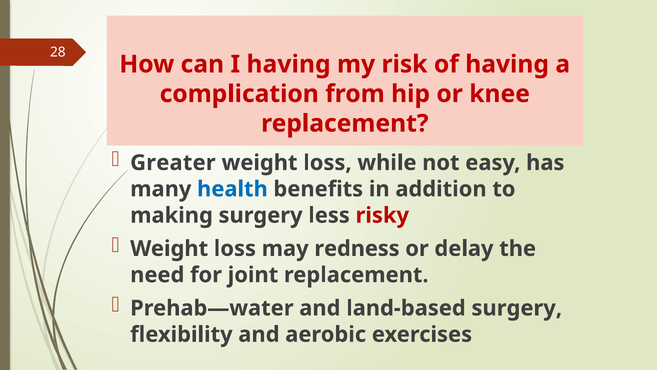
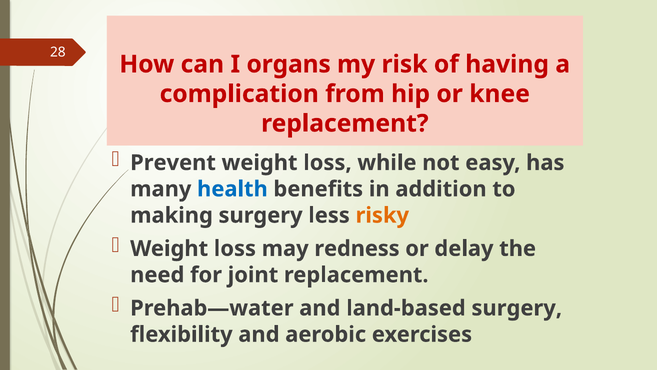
I having: having -> organs
Greater: Greater -> Prevent
risky colour: red -> orange
